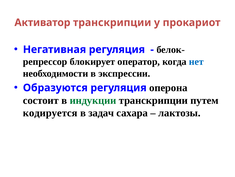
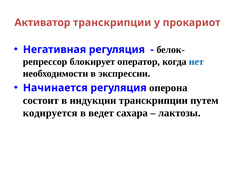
Образуются: Образуются -> Начинается
индукции colour: green -> black
задач: задач -> ведет
